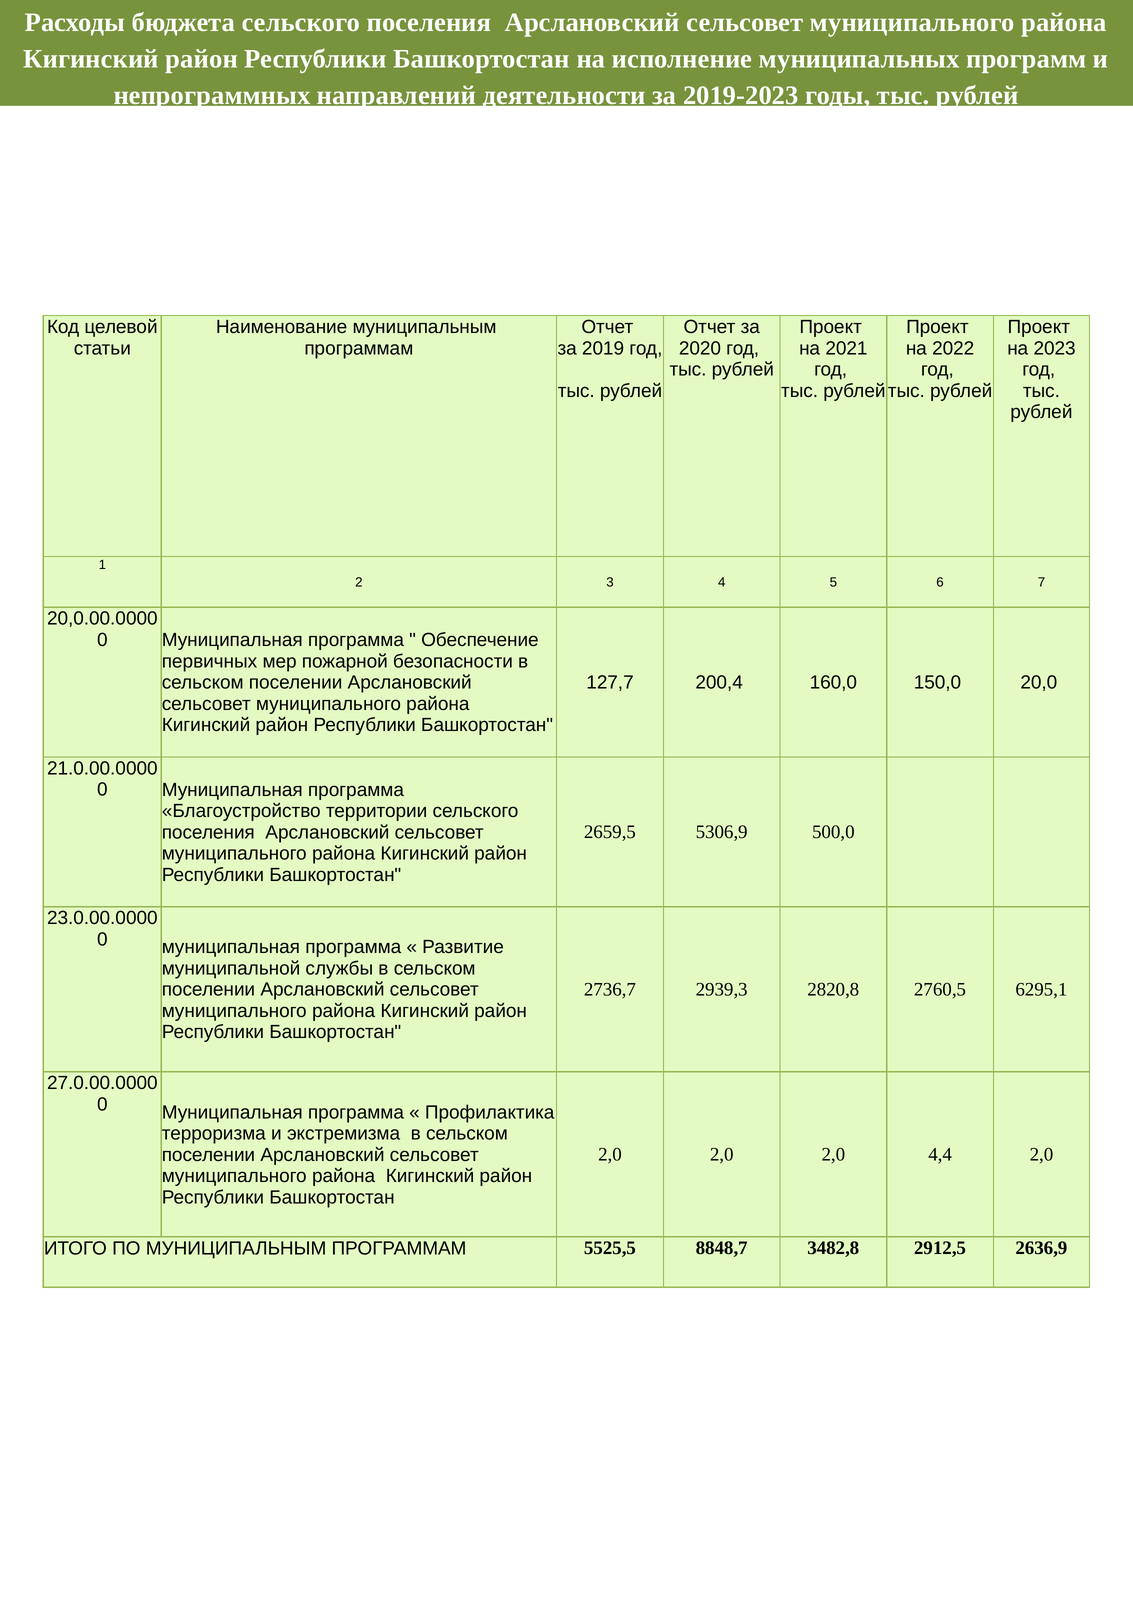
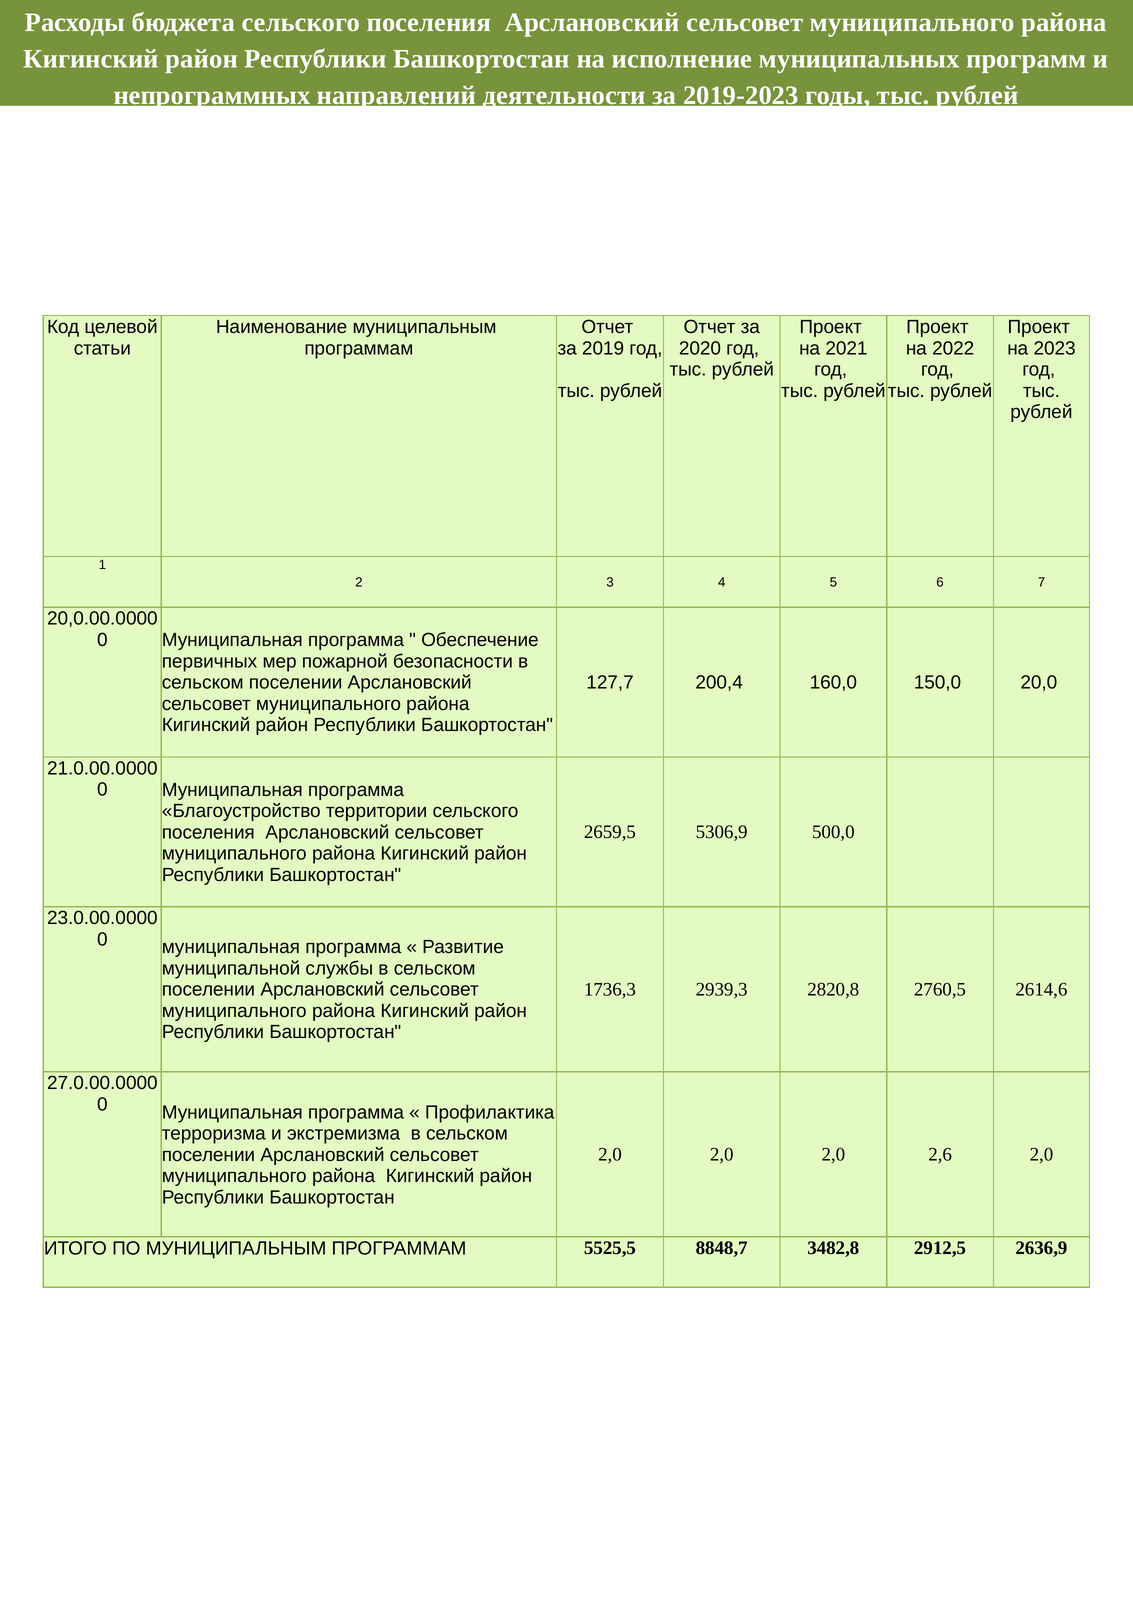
2736,7: 2736,7 -> 1736,3
6295,1: 6295,1 -> 2614,6
4,4: 4,4 -> 2,6
